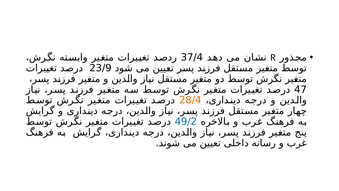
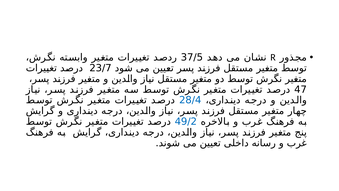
37/4: 37/4 -> 37/5
23/9: 23/9 -> 23/7
28/4 colour: orange -> blue
